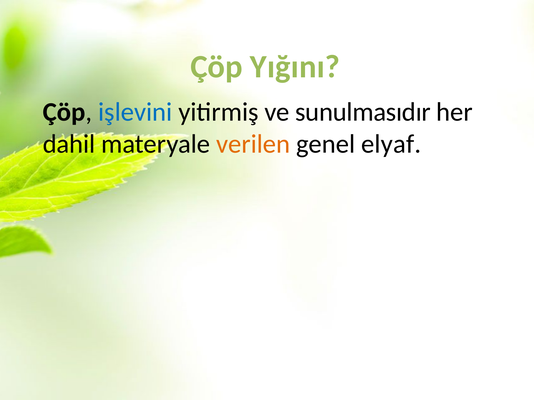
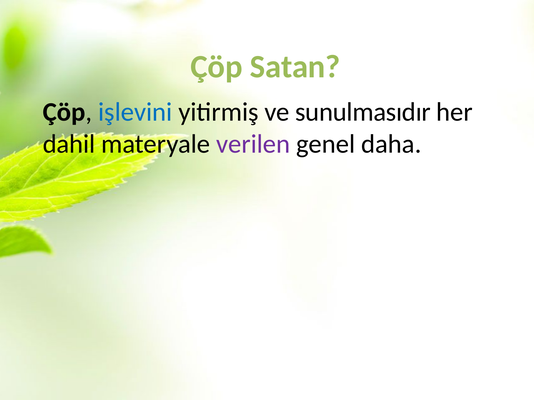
Yığını: Yığını -> Satan
verilen colour: orange -> purple
elyaf: elyaf -> daha
